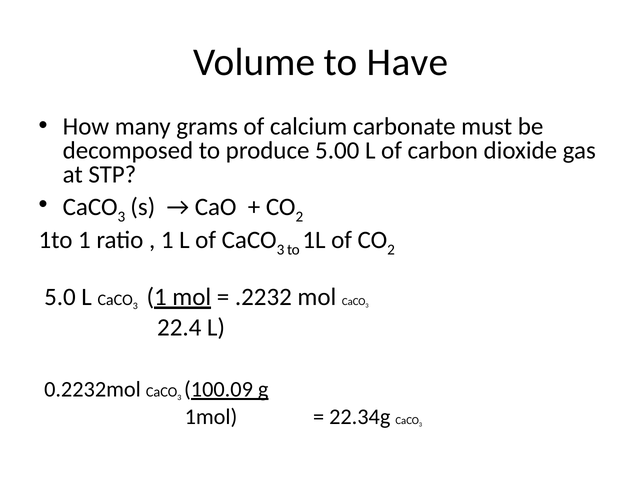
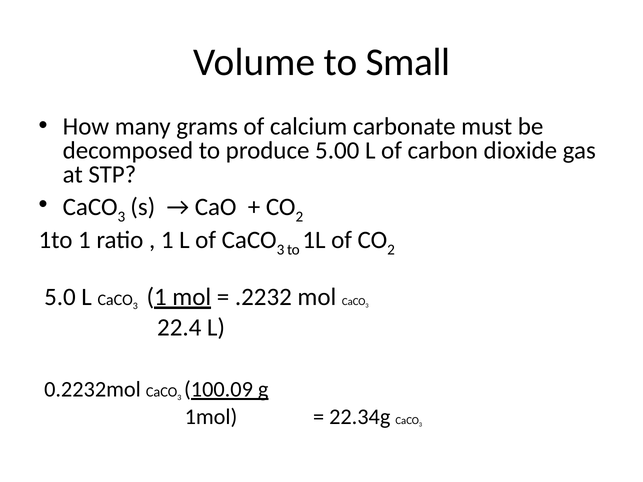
Have: Have -> Small
